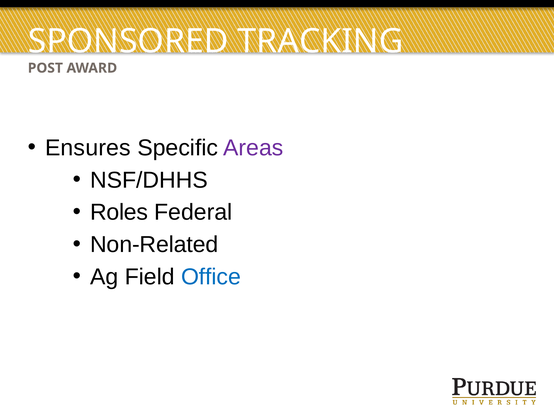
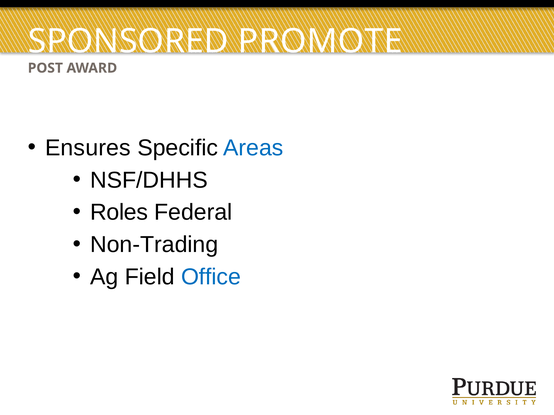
TRACKING: TRACKING -> PROMOTE
Areas colour: purple -> blue
Non-Related: Non-Related -> Non-Trading
